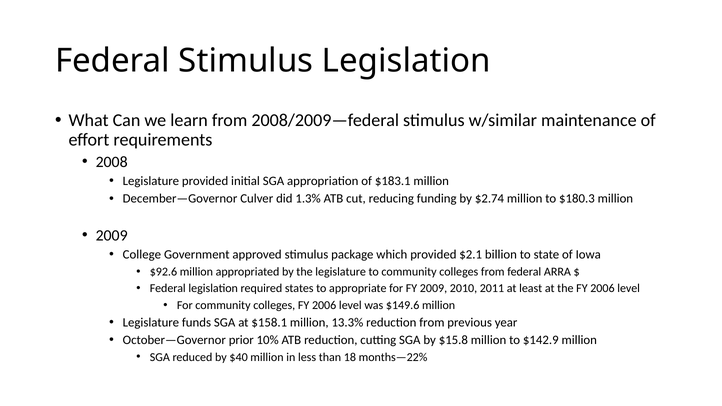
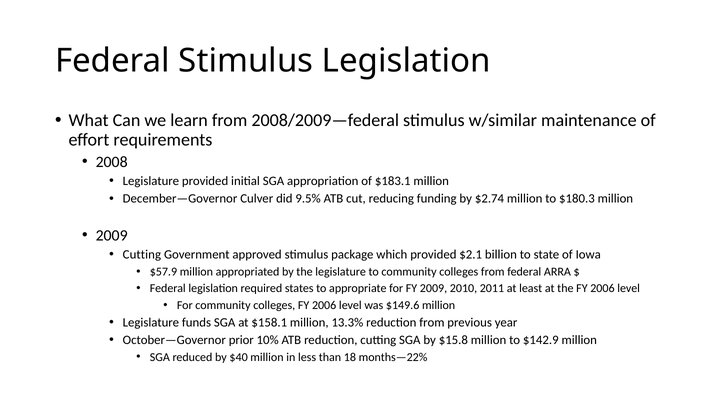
1.3%: 1.3% -> 9.5%
College at (142, 255): College -> Cutting
$92.6: $92.6 -> $57.9
